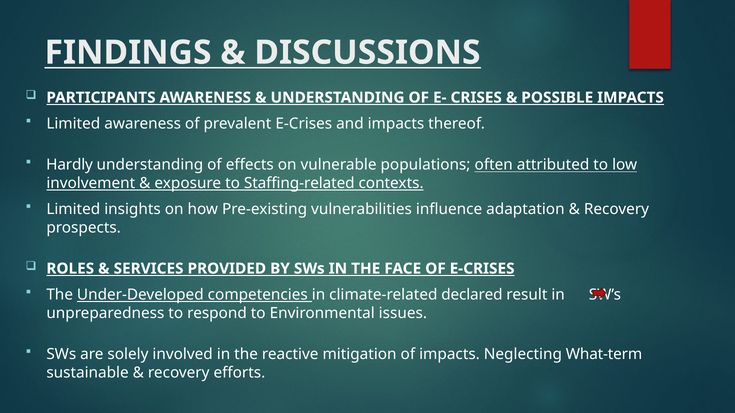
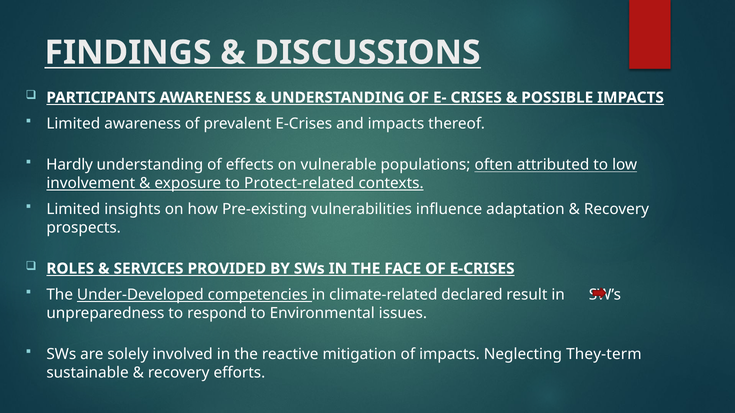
Staffing-related: Staffing-related -> Protect-related
What-term: What-term -> They-term
